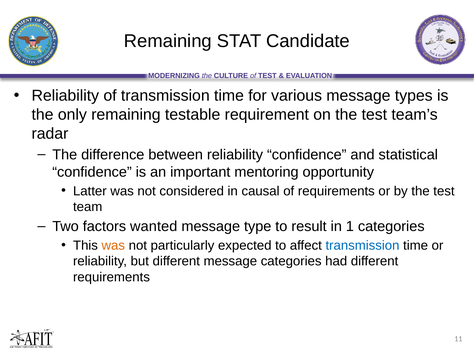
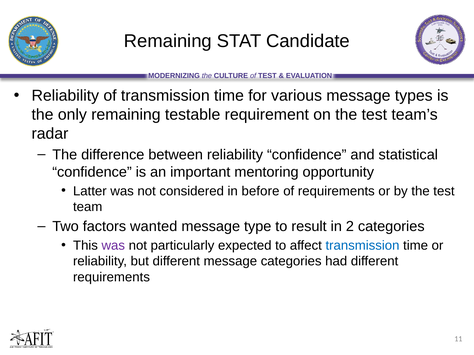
causal: causal -> before
1: 1 -> 2
was at (113, 246) colour: orange -> purple
